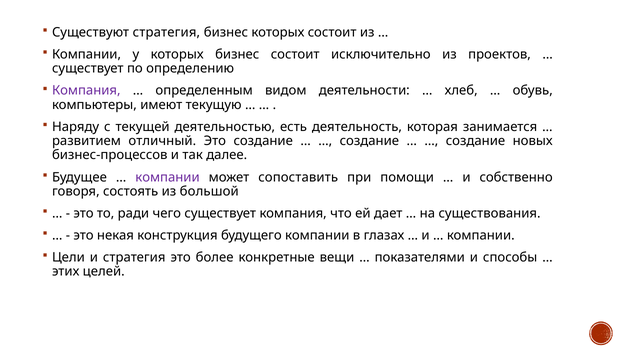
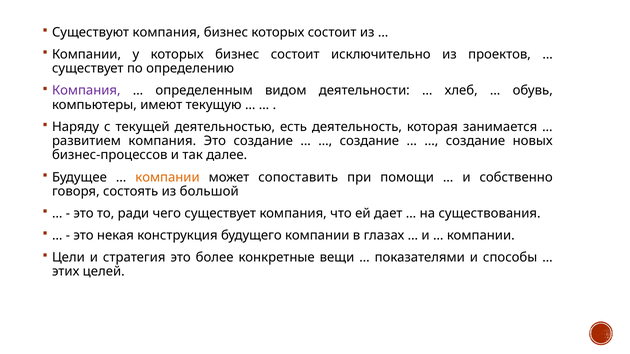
Существуют стратегия: стратегия -> компания
развитием отличный: отличный -> компания
компании at (167, 177) colour: purple -> orange
